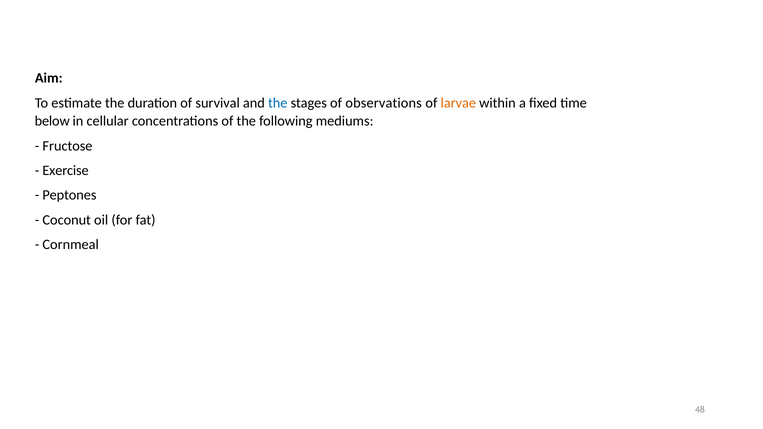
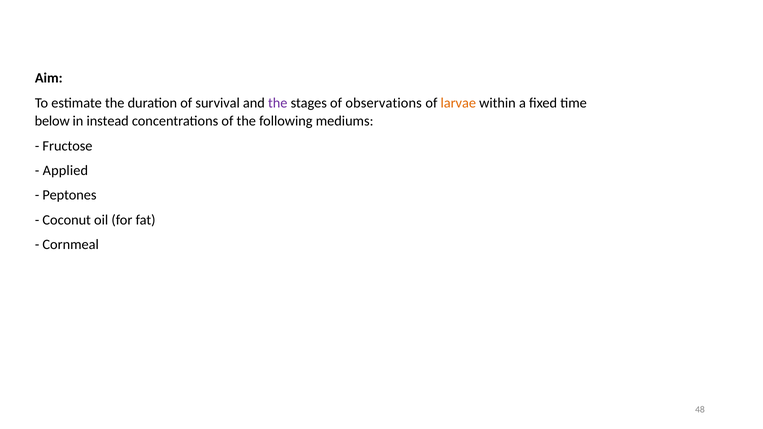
the at (278, 103) colour: blue -> purple
cellular: cellular -> instead
Exercise: Exercise -> Applied
